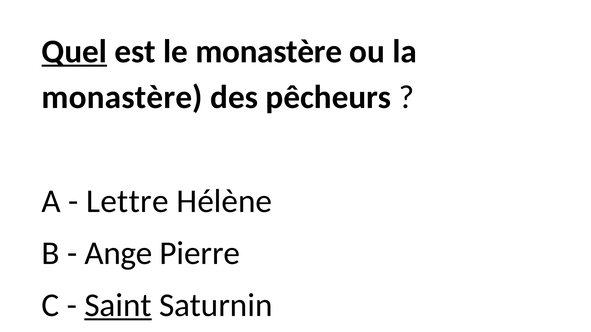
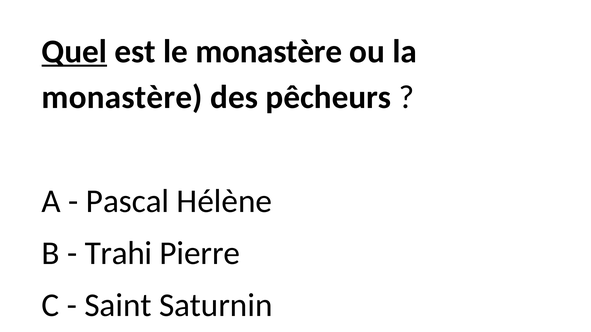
Lettre: Lettre -> Pascal
Ange: Ange -> Trahi
Saint underline: present -> none
